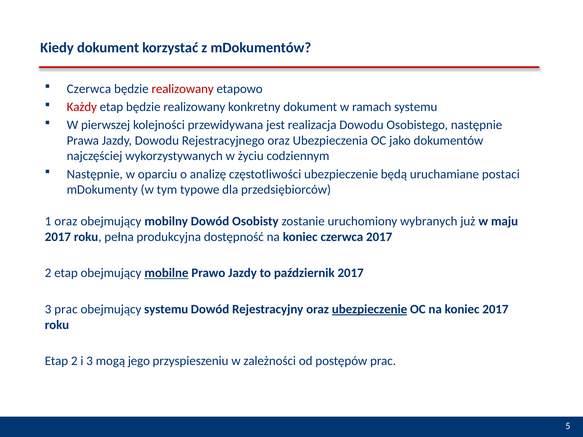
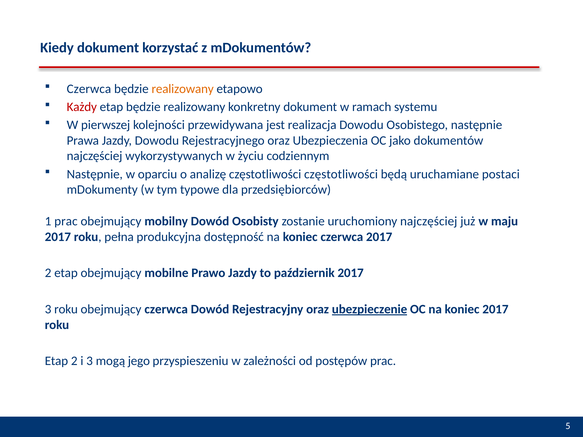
realizowany at (183, 89) colour: red -> orange
częstotliwości ubezpieczenie: ubezpieczenie -> częstotliwości
1 oraz: oraz -> prac
uruchomiony wybranych: wybranych -> najczęściej
mobilne underline: present -> none
3 prac: prac -> roku
obejmujący systemu: systemu -> czerwca
